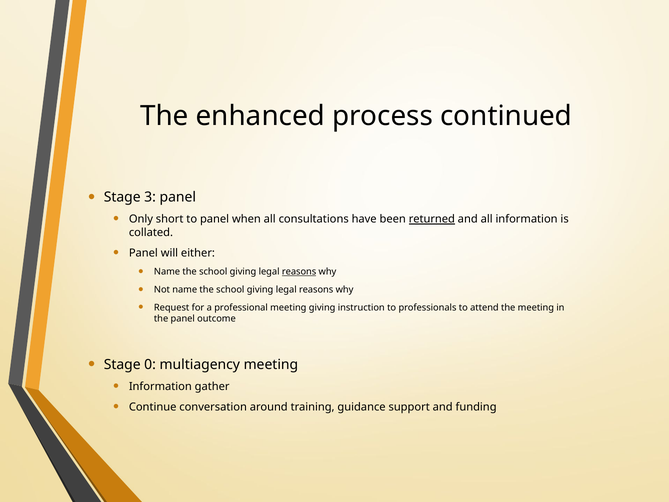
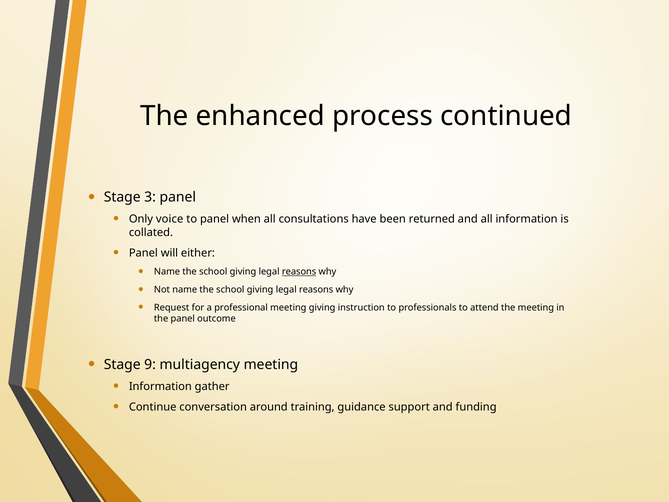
short: short -> voice
returned underline: present -> none
0: 0 -> 9
